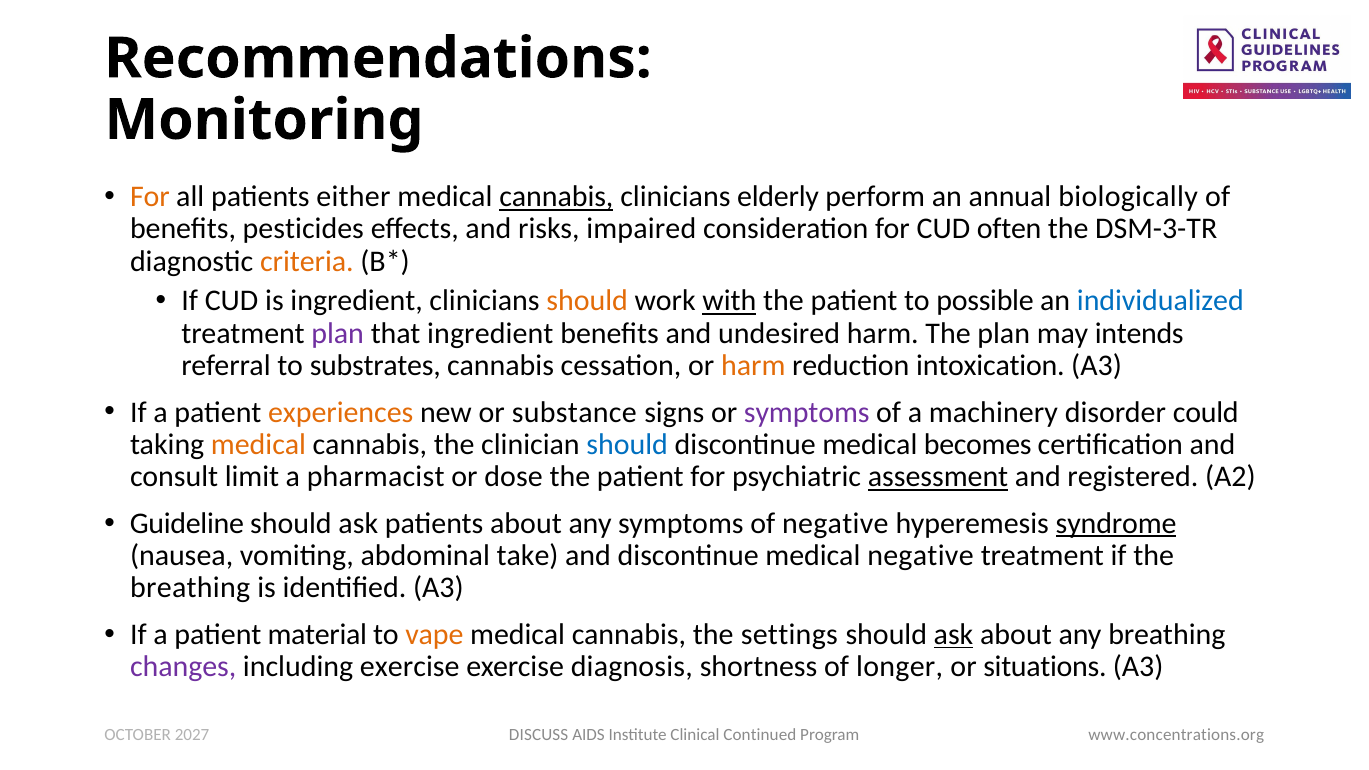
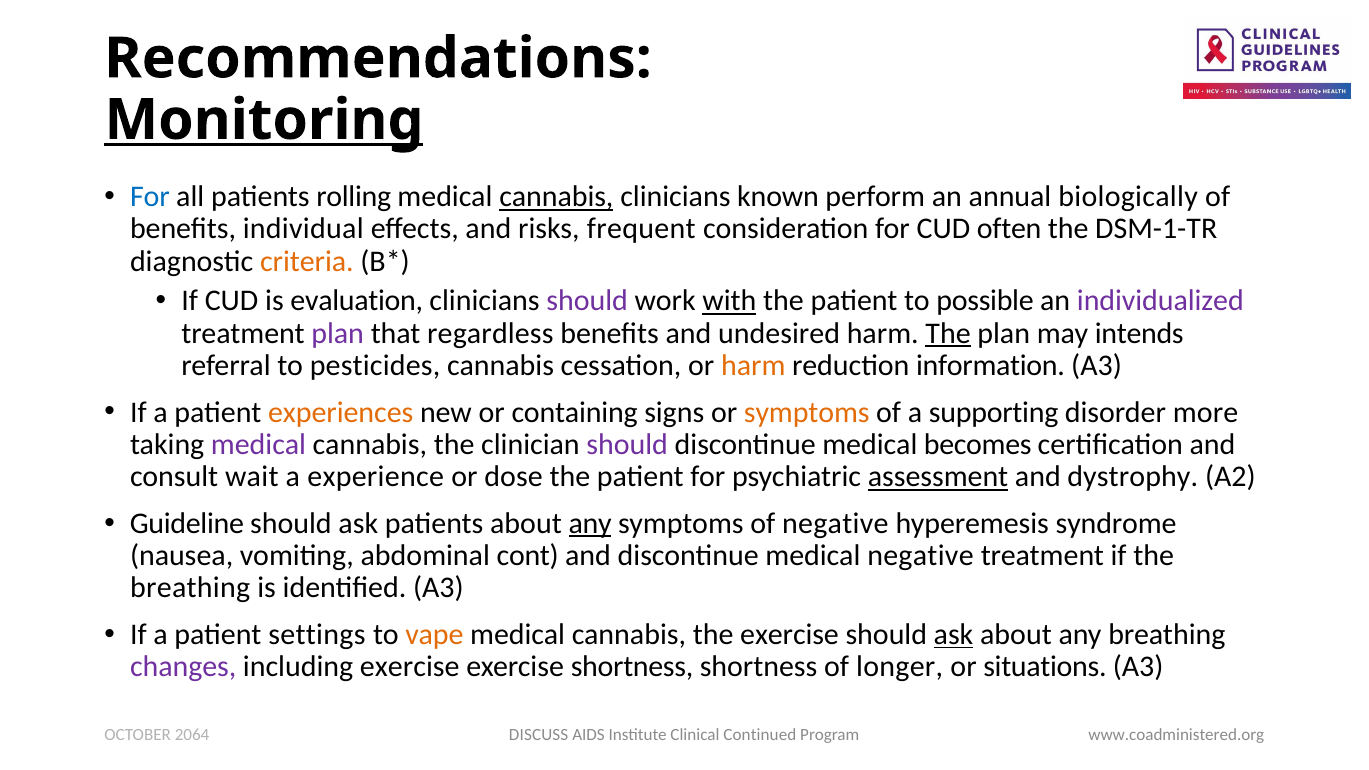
Monitoring underline: none -> present
For at (150, 197) colour: orange -> blue
either: either -> rolling
elderly: elderly -> known
pesticides: pesticides -> individual
impaired: impaired -> frequent
DSM-3-TR: DSM-3-TR -> DSM-1-TR
is ingredient: ingredient -> evaluation
should at (587, 301) colour: orange -> purple
individualized colour: blue -> purple
that ingredient: ingredient -> regardless
The at (948, 333) underline: none -> present
substrates: substrates -> pesticides
intoxication: intoxication -> information
substance: substance -> containing
symptoms at (807, 412) colour: purple -> orange
machinery: machinery -> supporting
could: could -> more
medical at (259, 445) colour: orange -> purple
should at (627, 445) colour: blue -> purple
limit: limit -> wait
pharmacist: pharmacist -> experience
registered: registered -> dystrophy
any at (590, 523) underline: none -> present
syndrome underline: present -> none
take: take -> cont
material: material -> settings
the settings: settings -> exercise
exercise diagnosis: diagnosis -> shortness
2027: 2027 -> 2064
www.concentrations.org: www.concentrations.org -> www.coadministered.org
